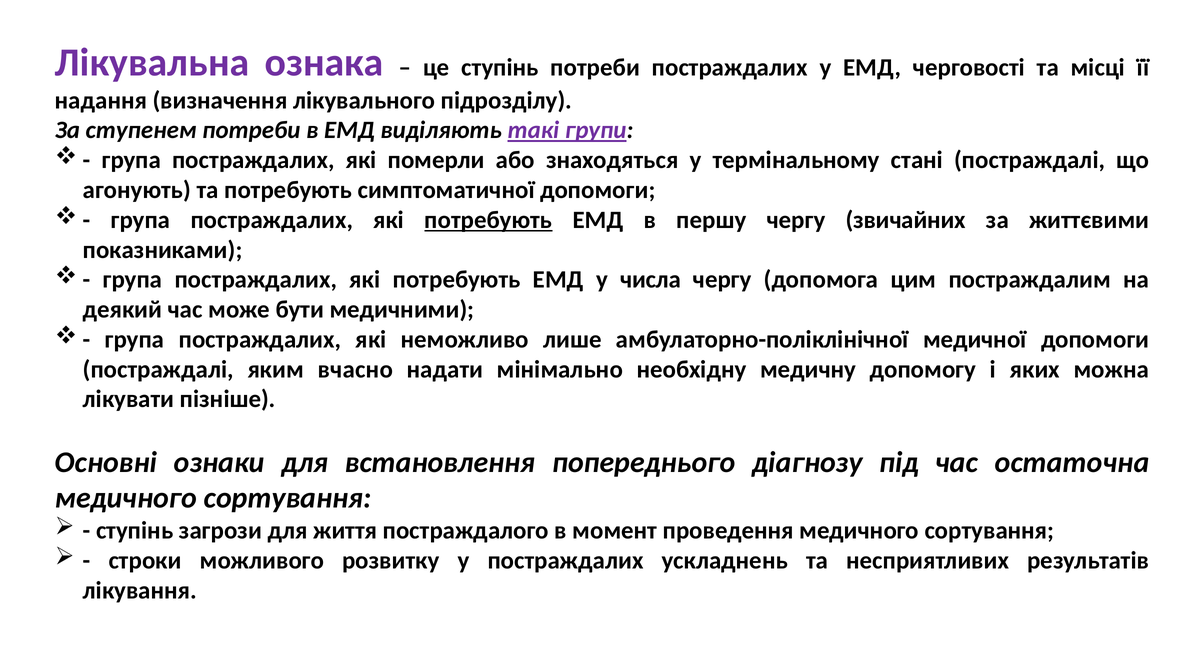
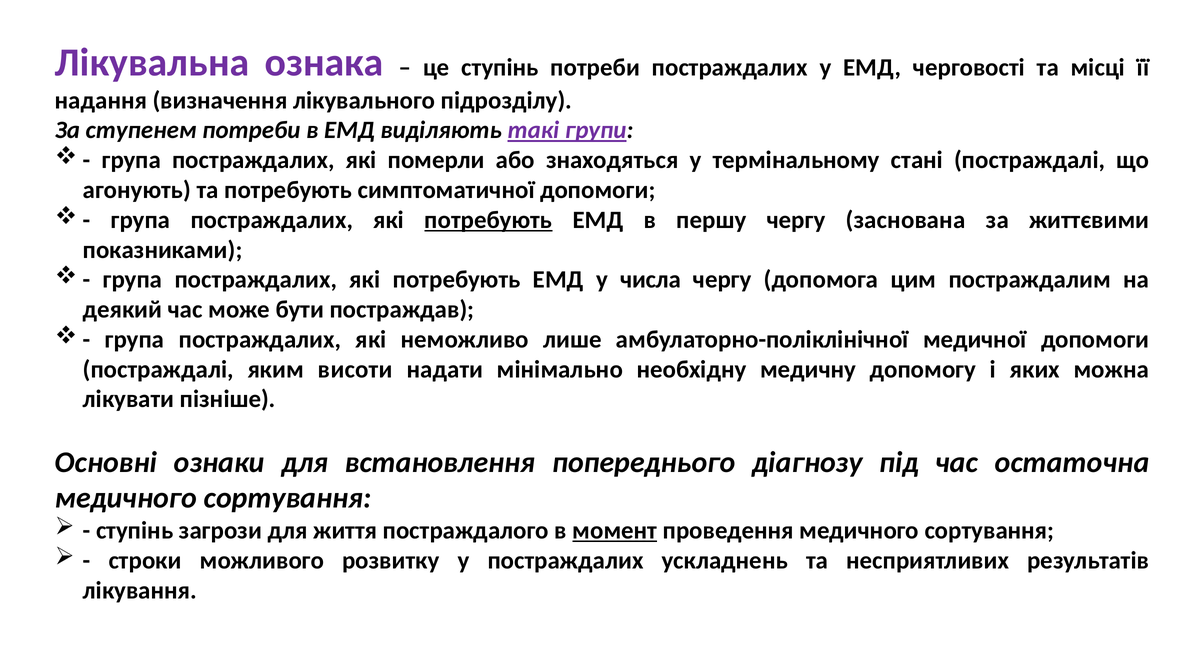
звичайних: звичайних -> заснована
медичними: медичними -> постраждав
вчасно: вчасно -> висоти
момент underline: none -> present
